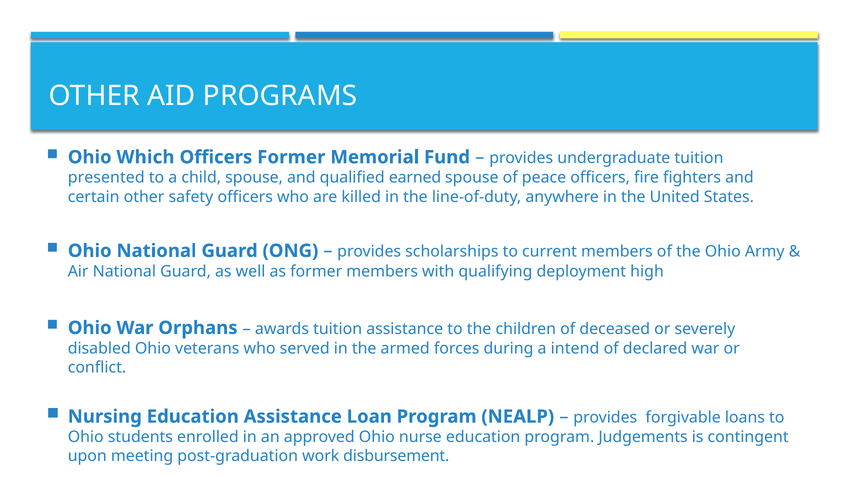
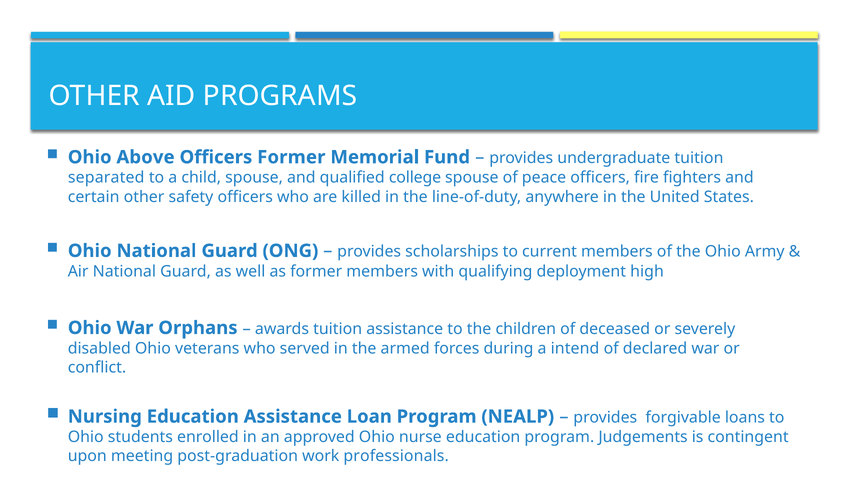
Which: Which -> Above
presented: presented -> separated
earned: earned -> college
disbursement: disbursement -> professionals
